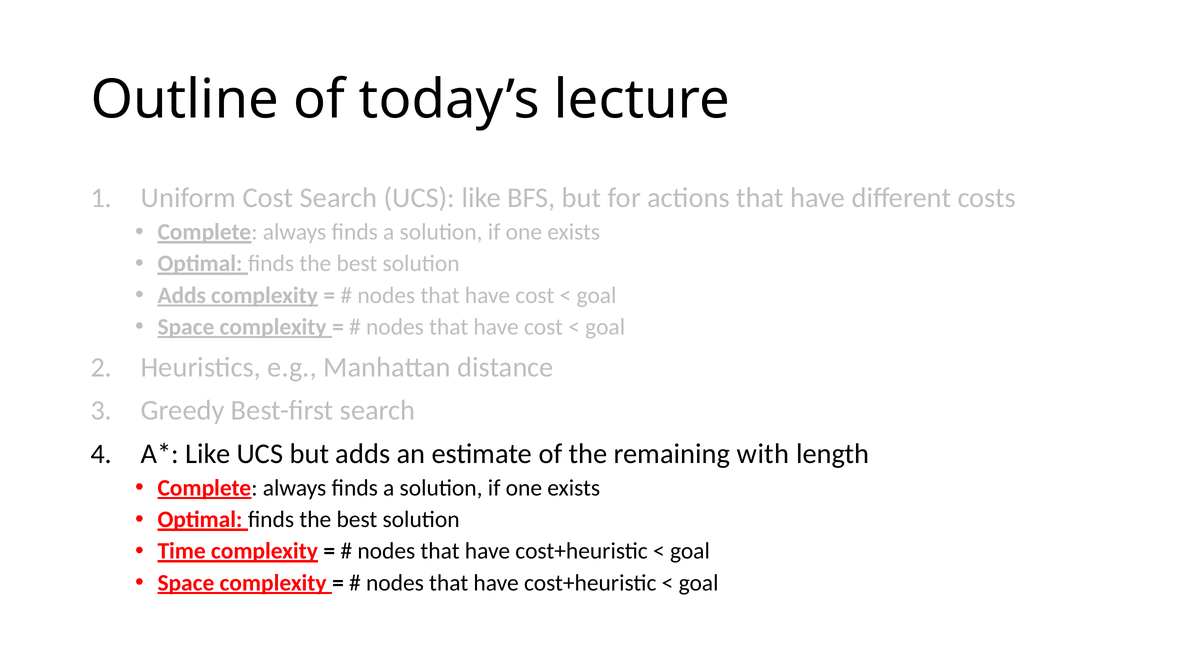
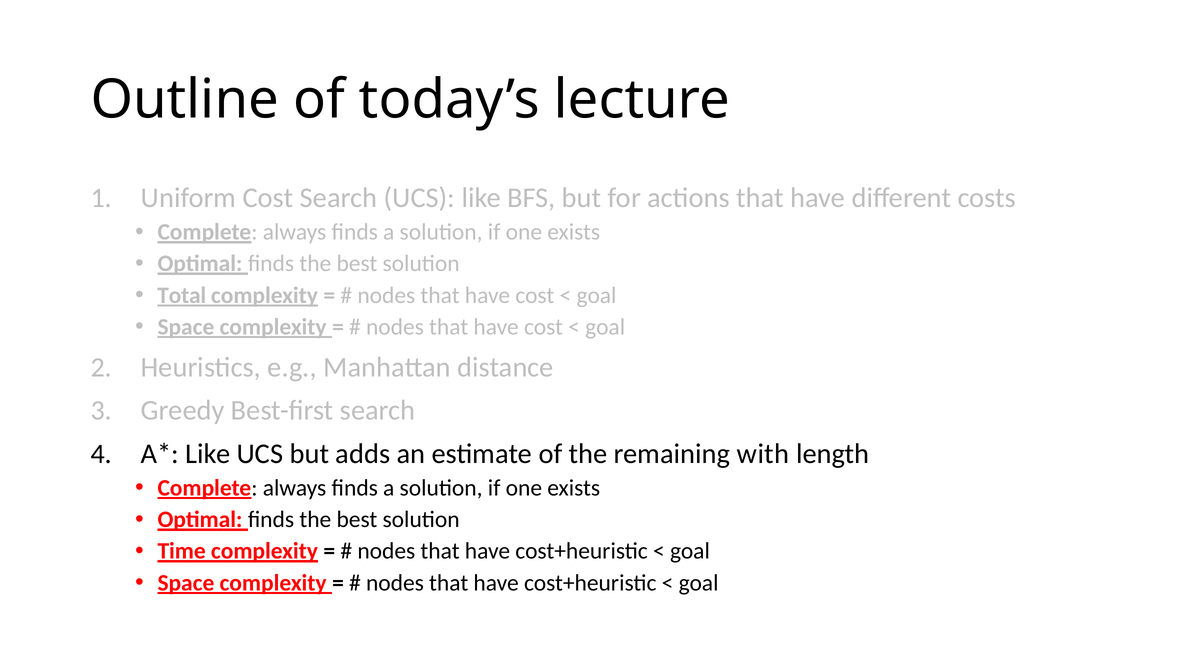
Adds at (182, 295): Adds -> Total
